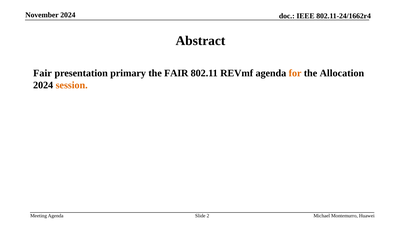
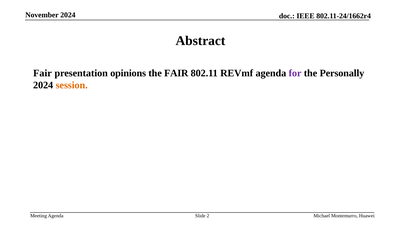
primary: primary -> opinions
for colour: orange -> purple
Allocation: Allocation -> Personally
